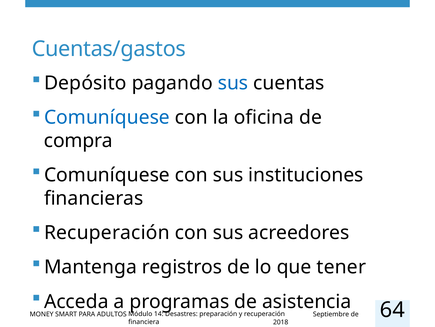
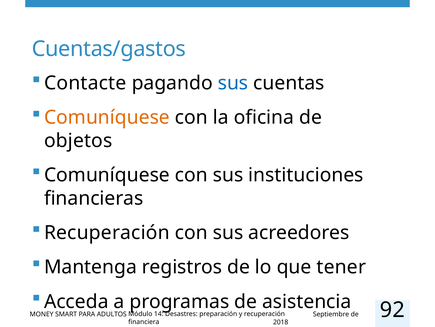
Depósito: Depósito -> Contacte
Comuníquese at (107, 117) colour: blue -> orange
compra: compra -> objetos
64: 64 -> 92
